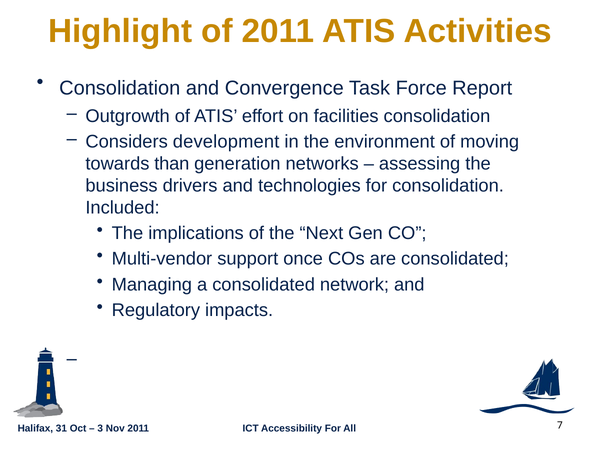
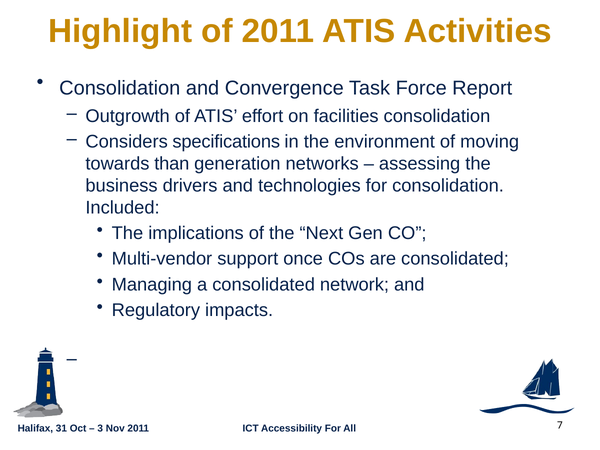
development: development -> specifications
